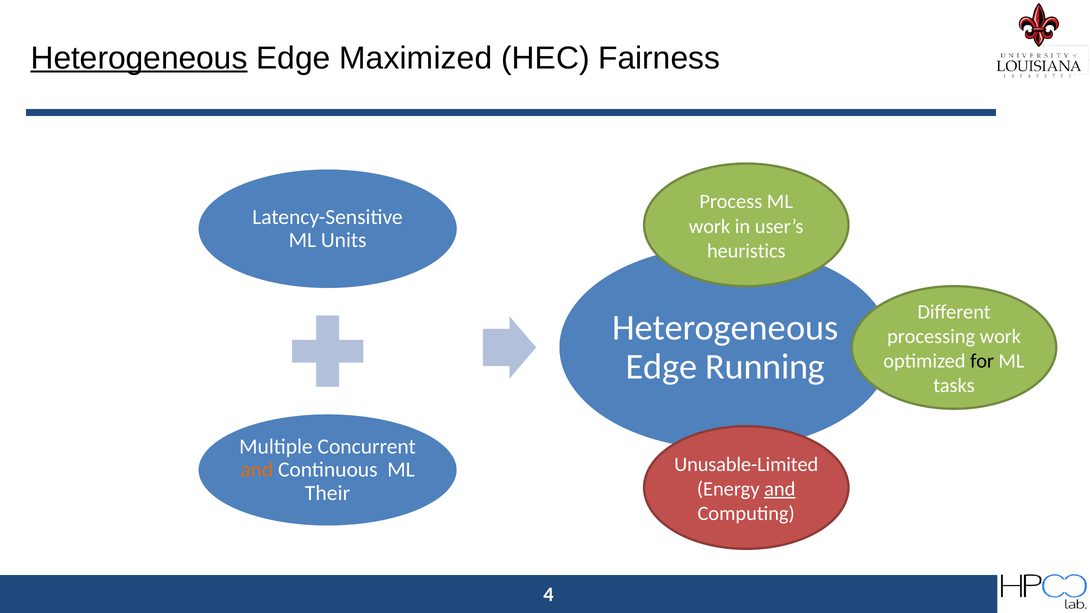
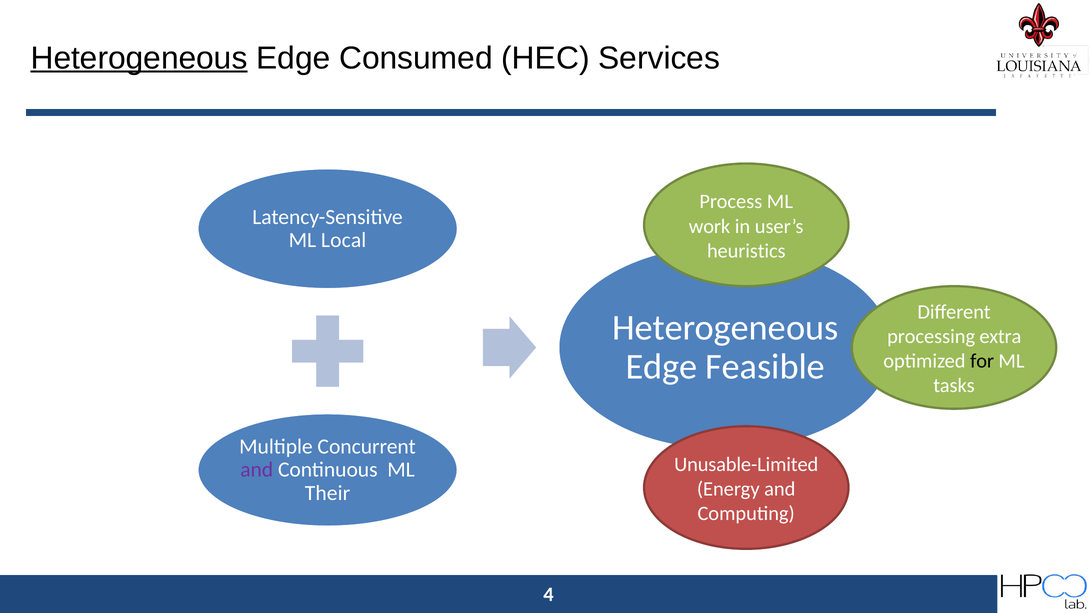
Maximized: Maximized -> Consumed
Fairness: Fairness -> Services
Units: Units -> Local
processing work: work -> extra
Running: Running -> Feasible
and at (257, 470) colour: orange -> purple
and at (780, 489) underline: present -> none
